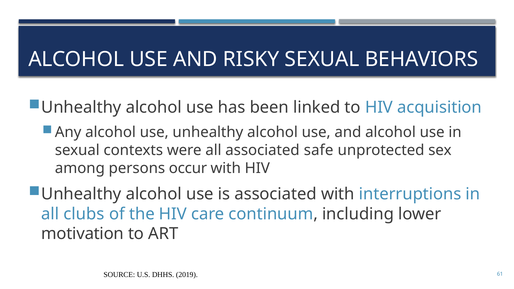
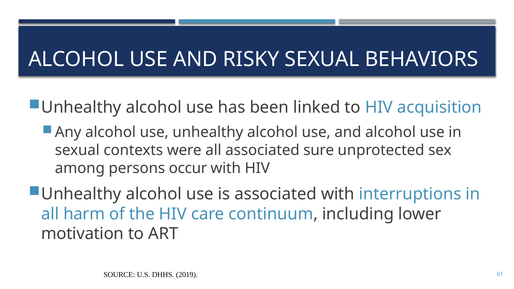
safe: safe -> sure
clubs: clubs -> harm
